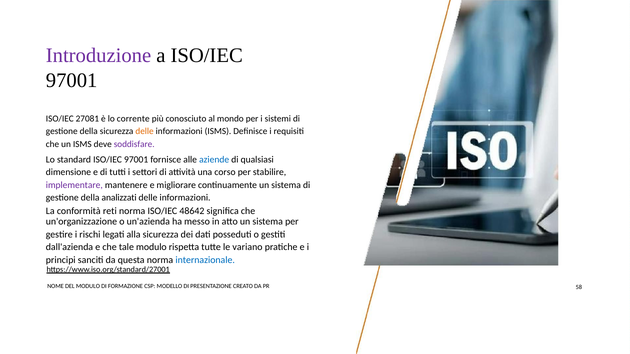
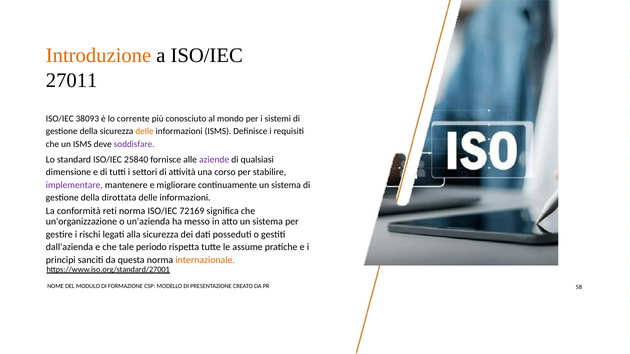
Introduzione colour: purple -> orange
97001 at (72, 81): 97001 -> 27011
27081: 27081 -> 38093
standard ISO/IEC 97001: 97001 -> 25840
aziende colour: blue -> purple
analizzati: analizzati -> dirottata
48642: 48642 -> 72169
tale modulo: modulo -> periodo
variano: variano -> assume
internazionale colour: blue -> orange
